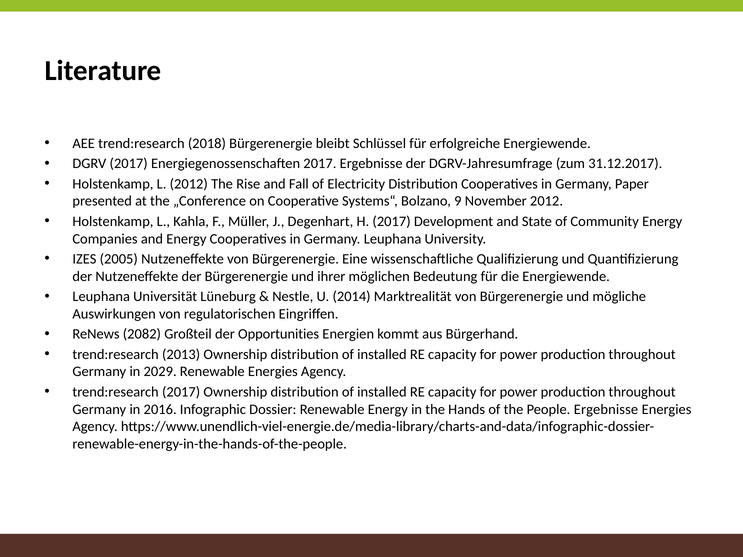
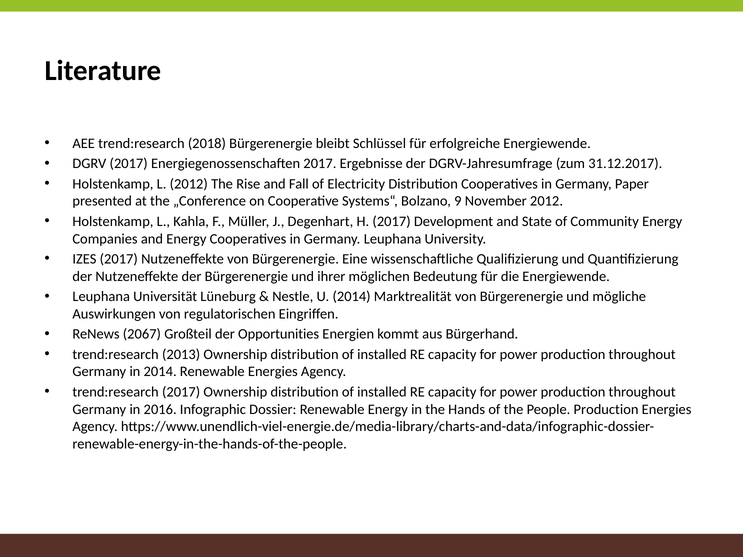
IZES 2005: 2005 -> 2017
2082: 2082 -> 2067
in 2029: 2029 -> 2014
People Ergebnisse: Ergebnisse -> Production
